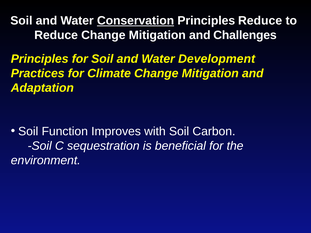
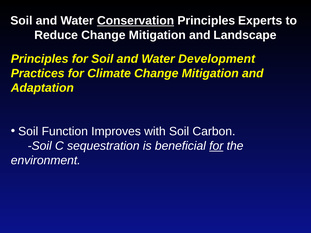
Principles Reduce: Reduce -> Experts
Challenges: Challenges -> Landscape
for at (216, 146) underline: none -> present
